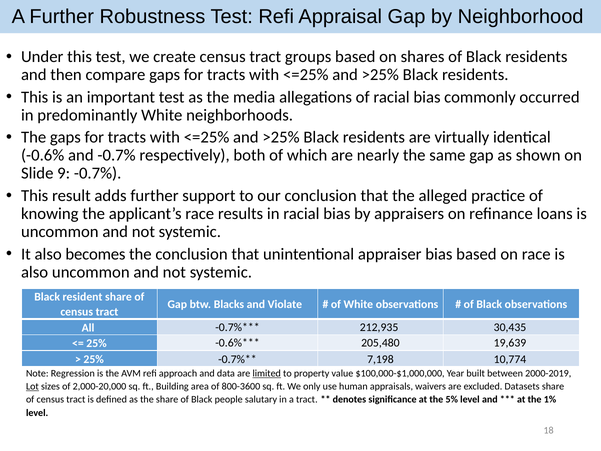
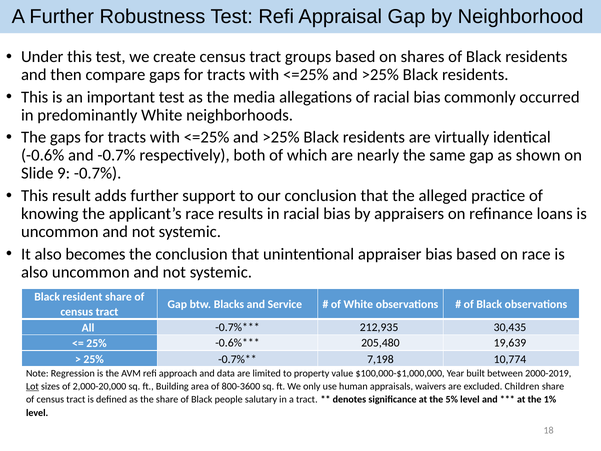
Violate: Violate -> Service
limited underline: present -> none
Datasets: Datasets -> Children
